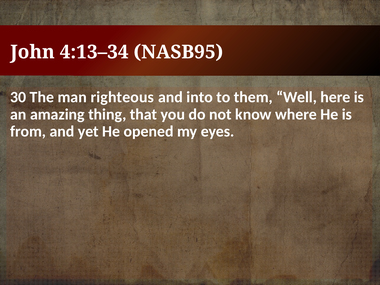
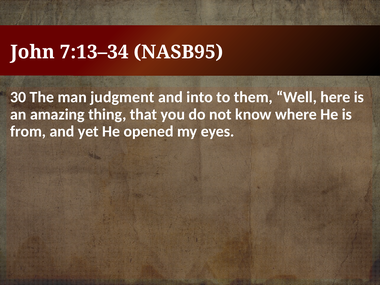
4:13–34: 4:13–34 -> 7:13–34
righteous: righteous -> judgment
